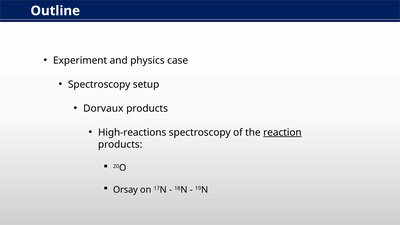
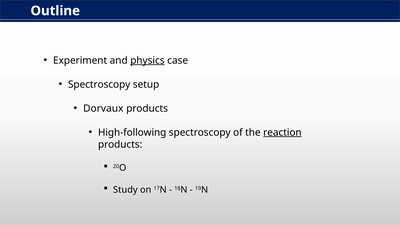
physics underline: none -> present
High-reactions: High-reactions -> High-following
Orsay: Orsay -> Study
